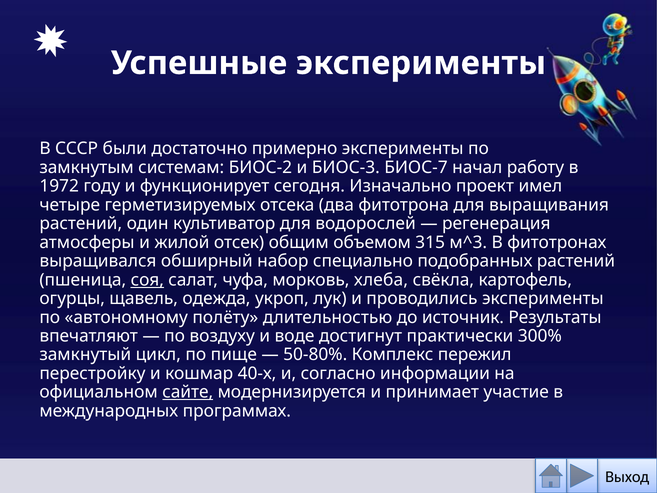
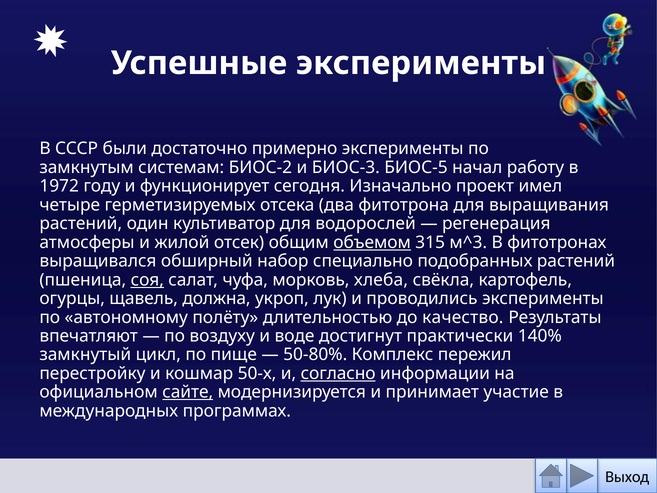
БИОС-7: БИОС-7 -> БИОС-5
объемом underline: none -> present
одежда: одежда -> должна
источник: источник -> качество
300%: 300% -> 140%
40-х: 40-х -> 50-х
согласно underline: none -> present
